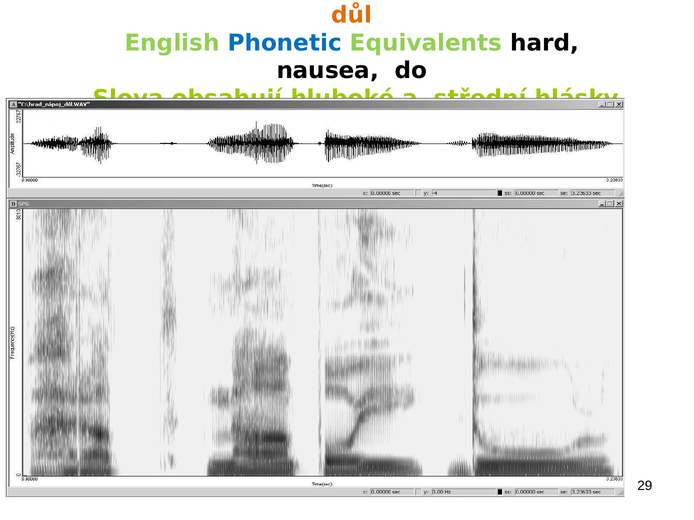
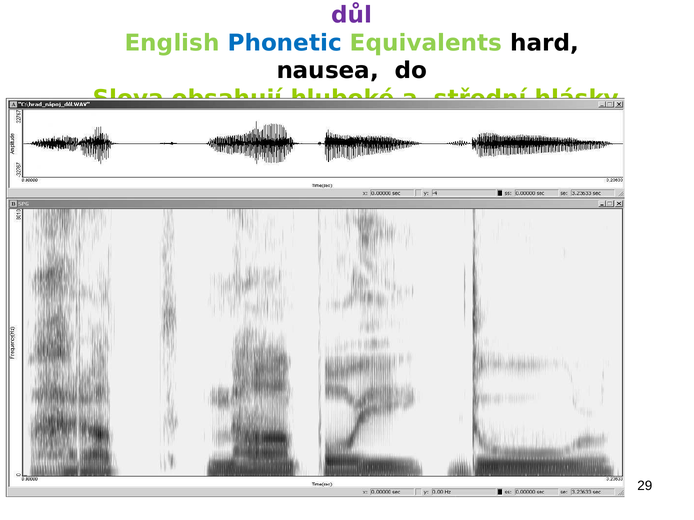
důl colour: orange -> purple
